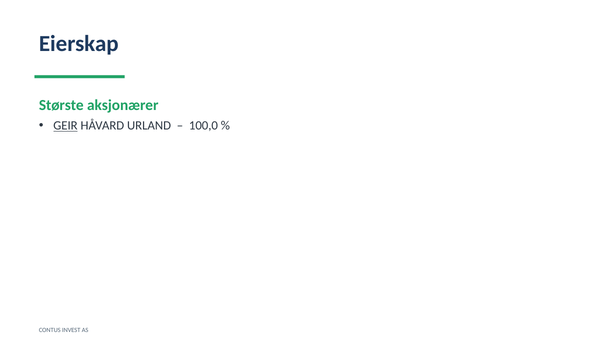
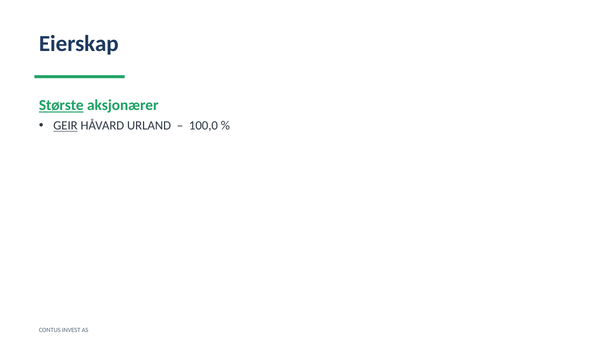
Største underline: none -> present
